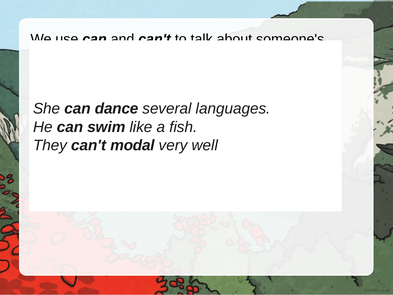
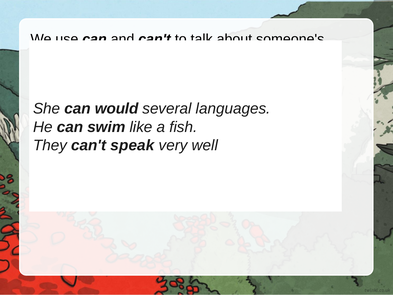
dance: dance -> would
modal: modal -> speak
